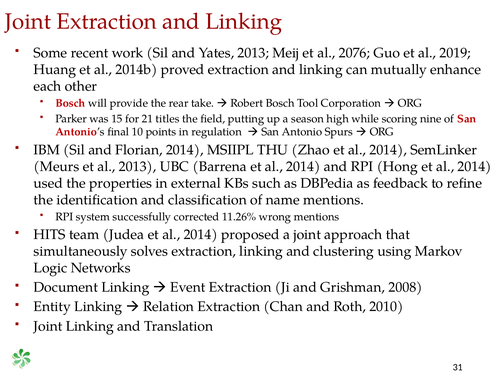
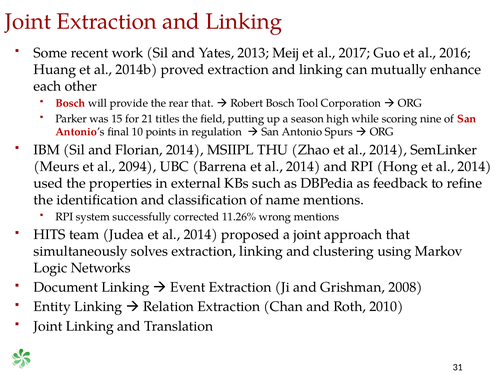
2076: 2076 -> 2017
2019: 2019 -> 2016
rear take: take -> that
al 2013: 2013 -> 2094
